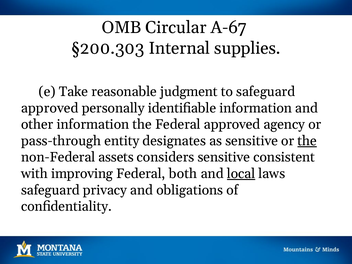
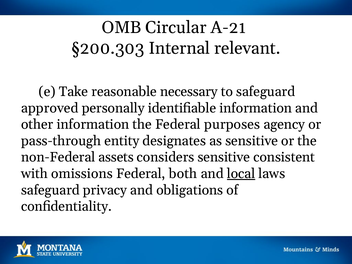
A-67: A-67 -> A-21
supplies: supplies -> relevant
judgment: judgment -> necessary
Federal approved: approved -> purposes
the at (307, 141) underline: present -> none
improving: improving -> omissions
